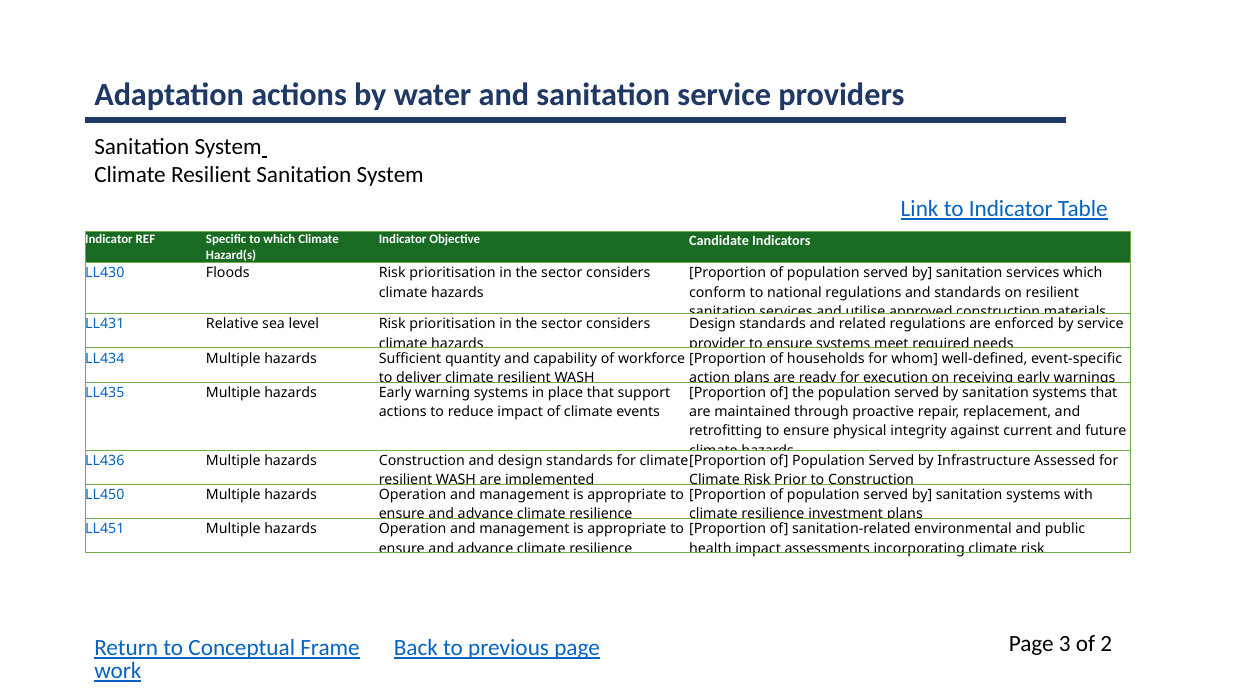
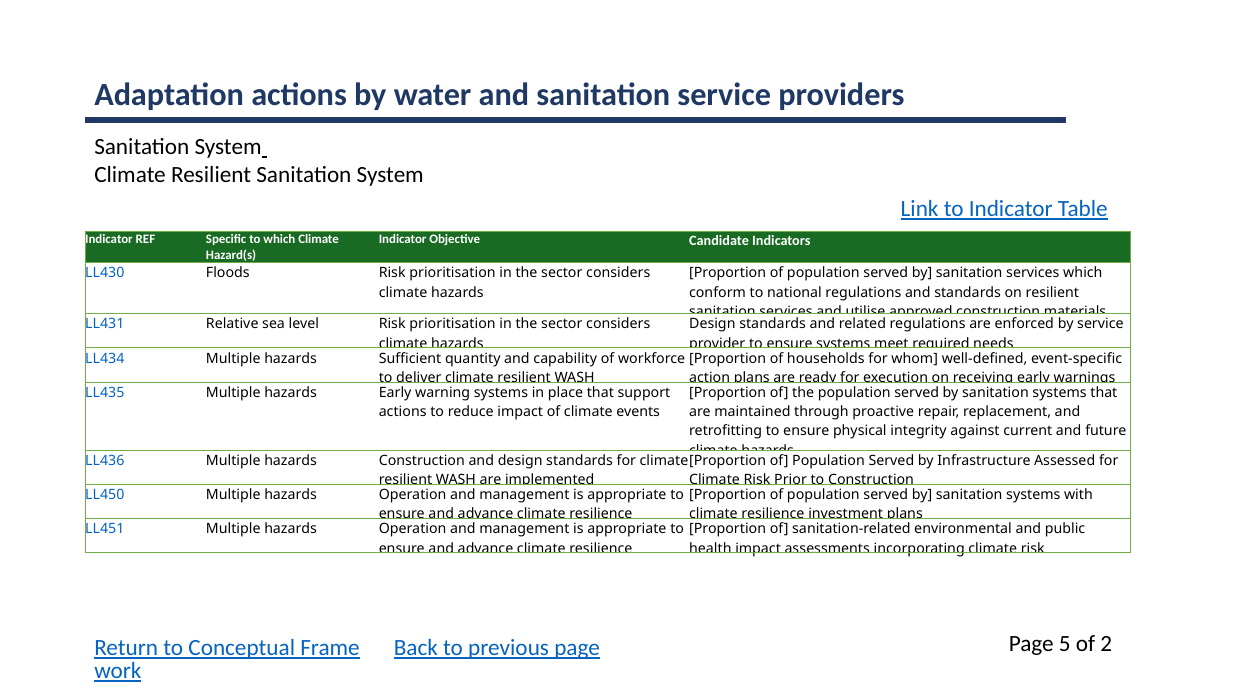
3: 3 -> 5
